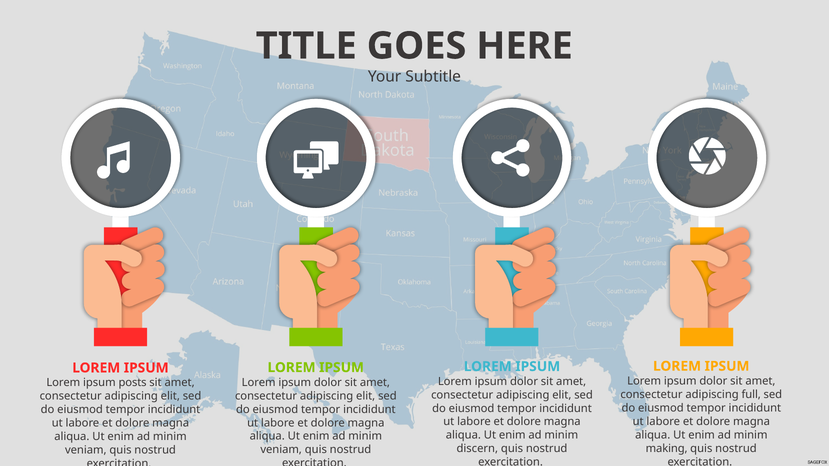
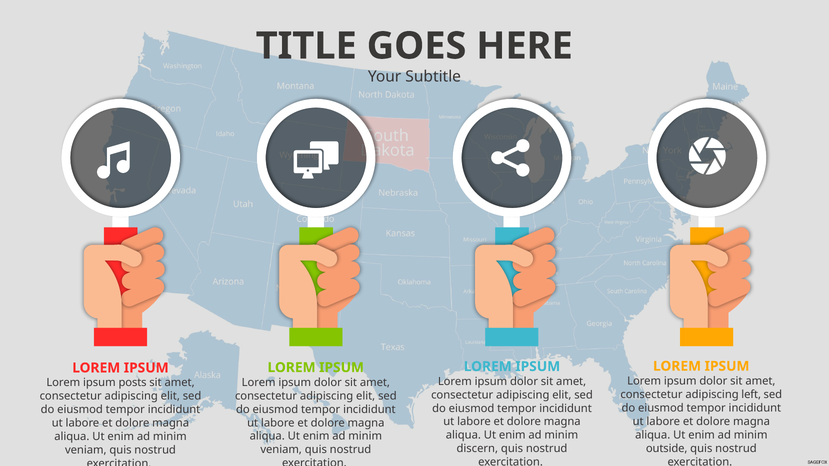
full: full -> left
making: making -> outside
